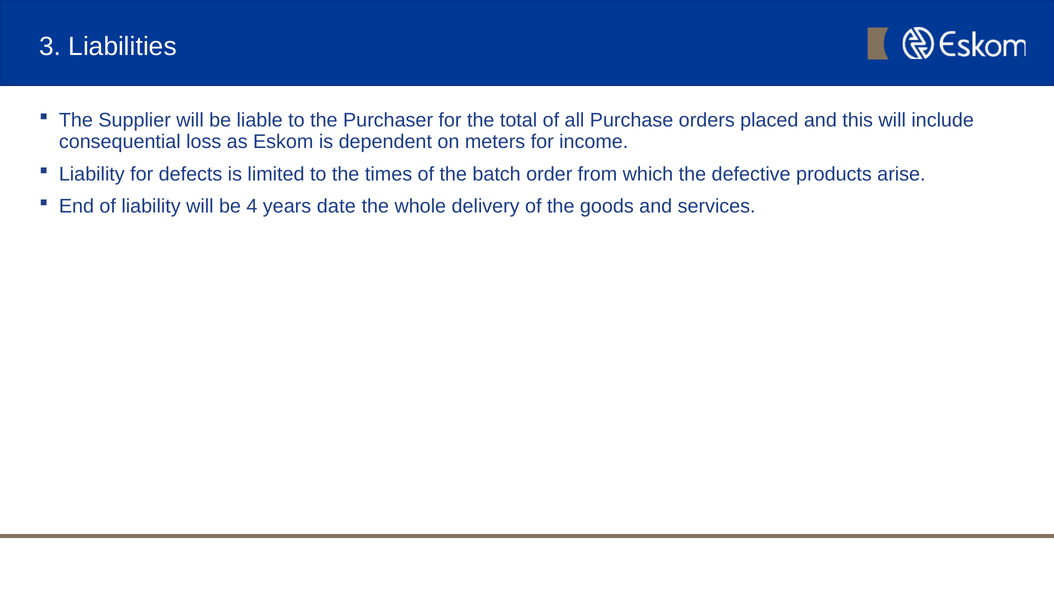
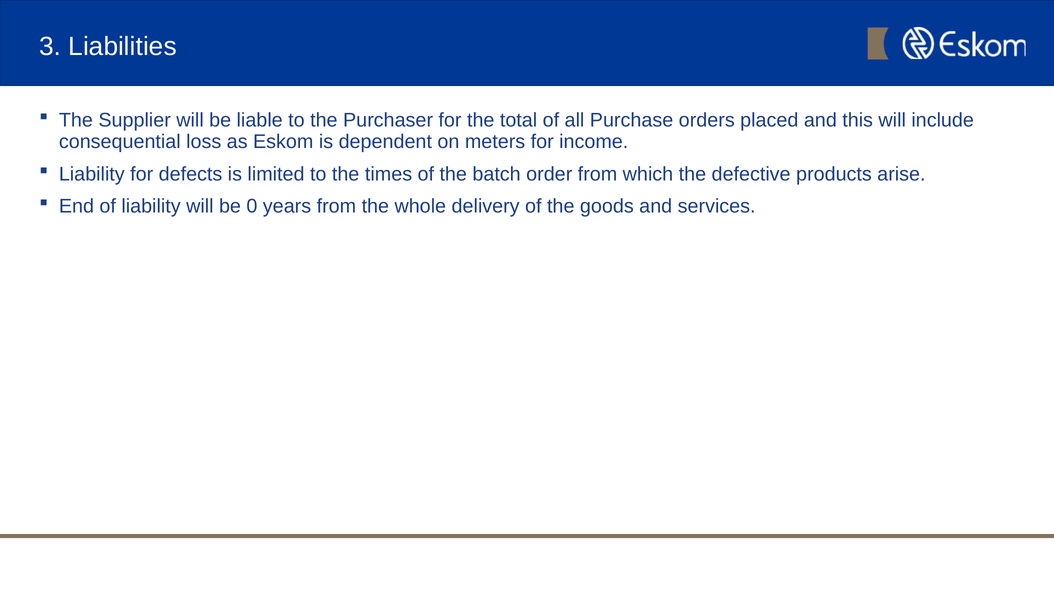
4: 4 -> 0
years date: date -> from
